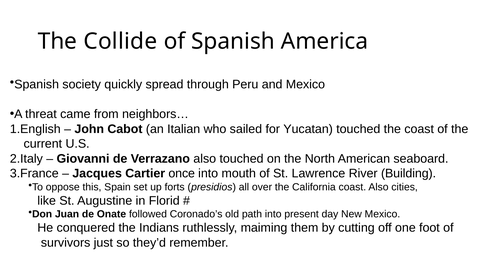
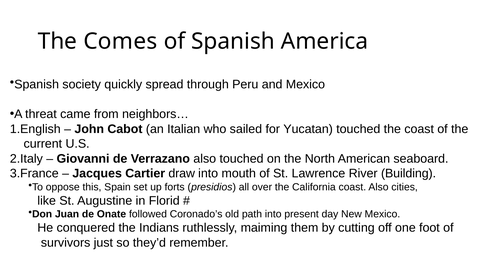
Collide: Collide -> Comes
once: once -> draw
